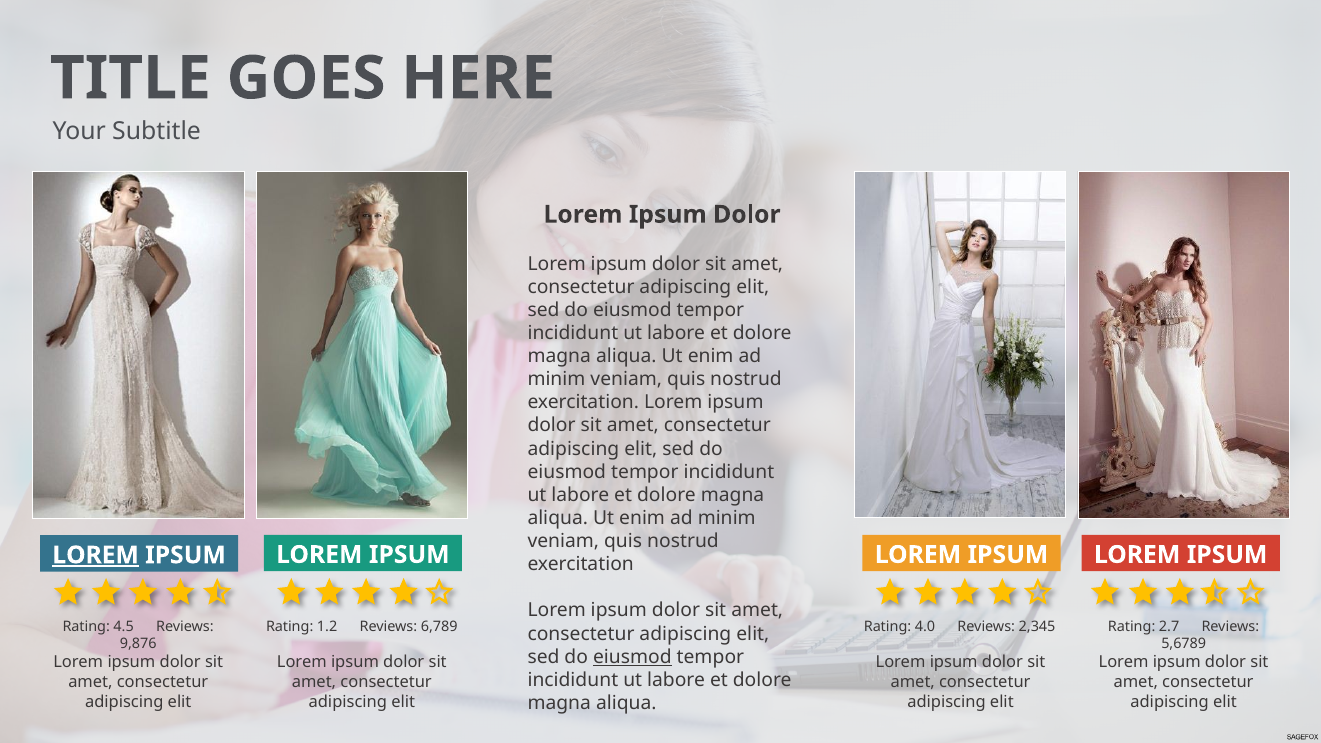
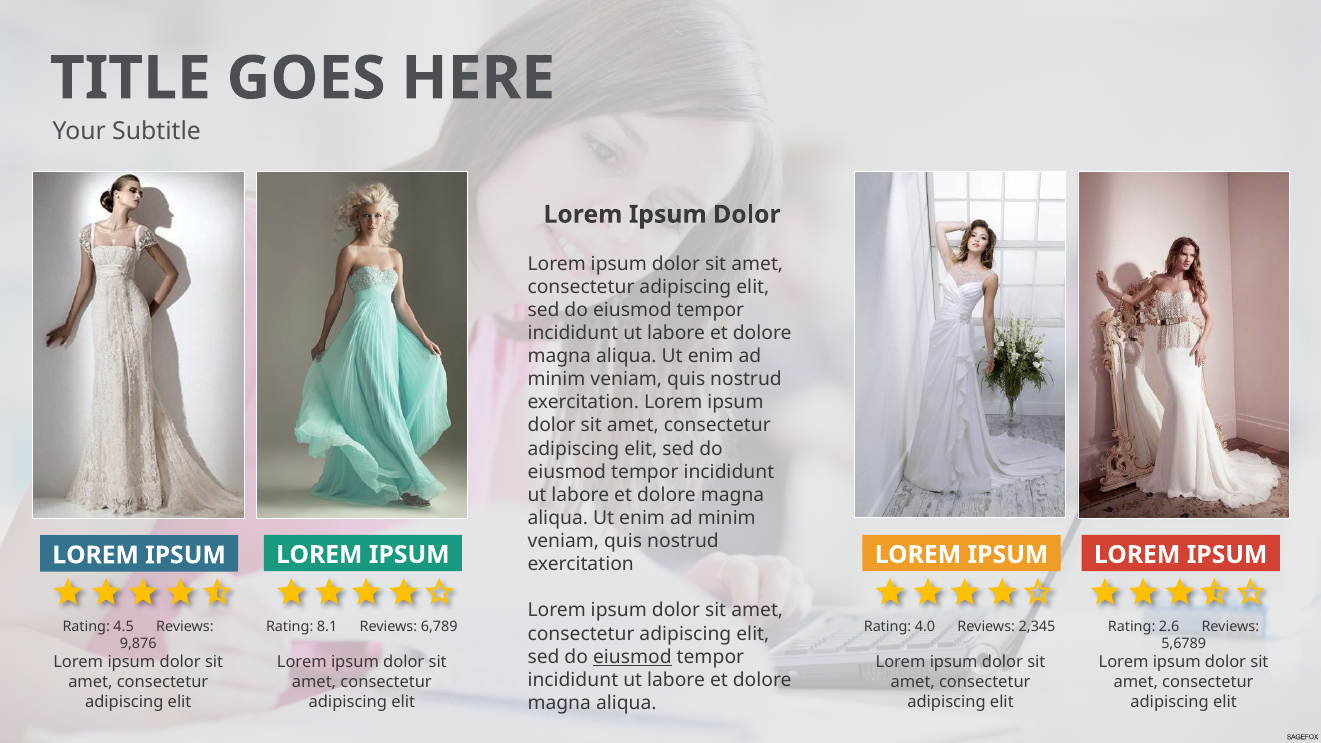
LOREM at (96, 555) underline: present -> none
1.2: 1.2 -> 8.1
2.7: 2.7 -> 2.6
